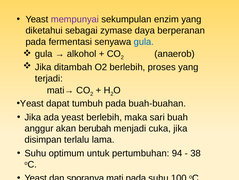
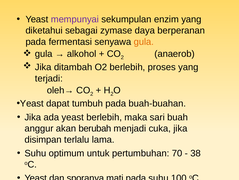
gula at (144, 42) colour: blue -> orange
mati→: mati→ -> oleh→
94: 94 -> 70
